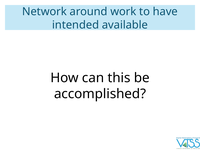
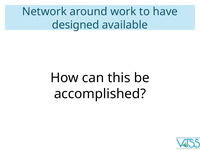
intended: intended -> designed
